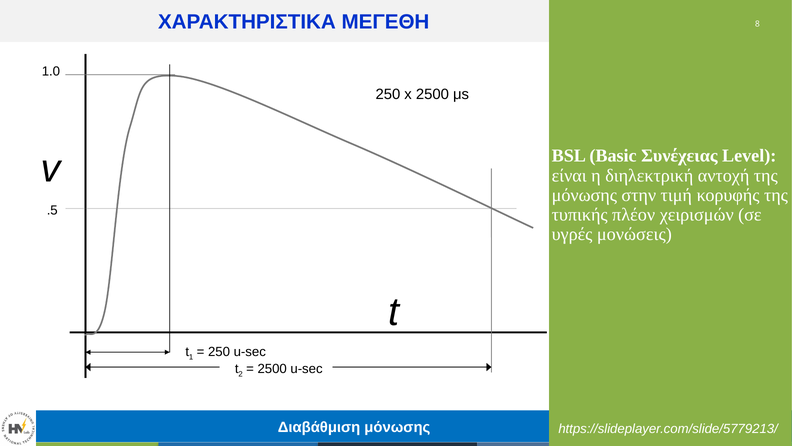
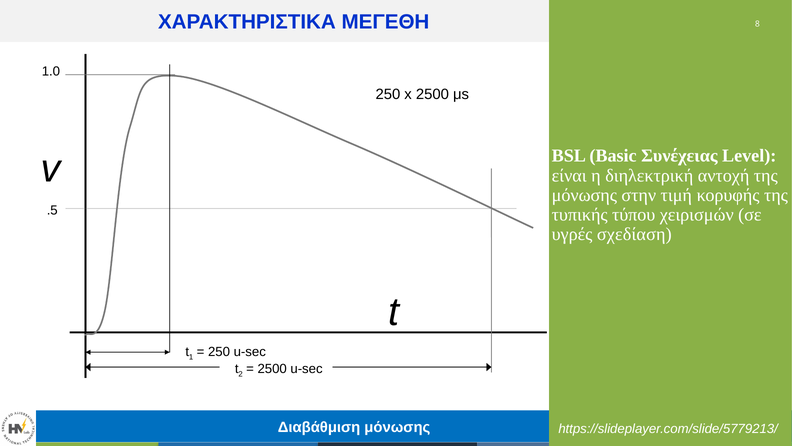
πλέον: πλέον -> τύπου
μονώσεις: μονώσεις -> σχεδίαση
